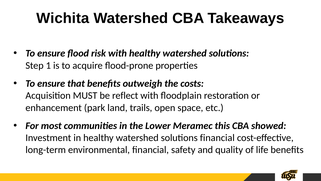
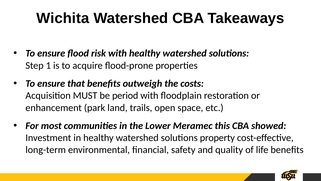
reflect: reflect -> period
solutions financial: financial -> property
